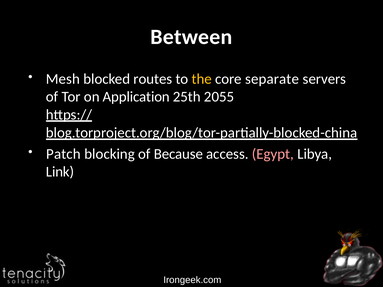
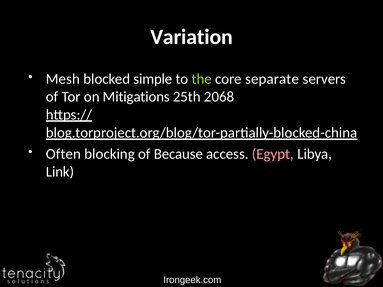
Between: Between -> Variation
routes: routes -> simple
the colour: yellow -> light green
Application: Application -> Mitigations
2055: 2055 -> 2068
Patch: Patch -> Often
